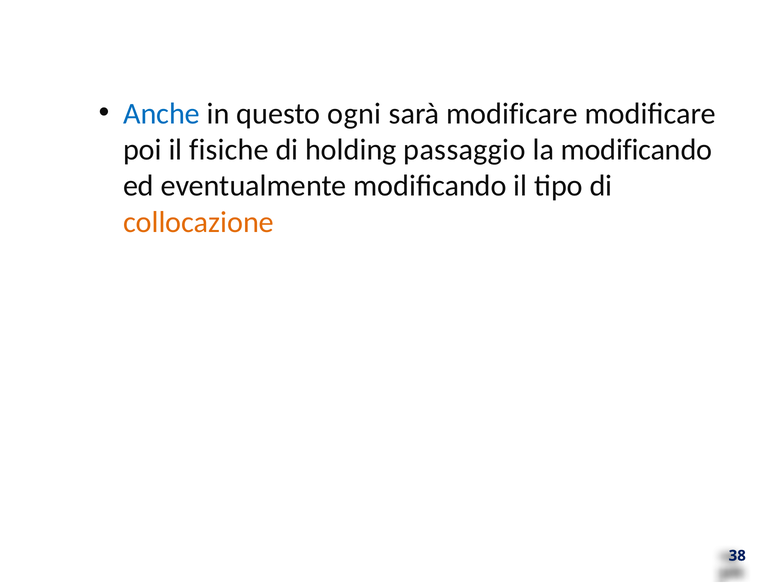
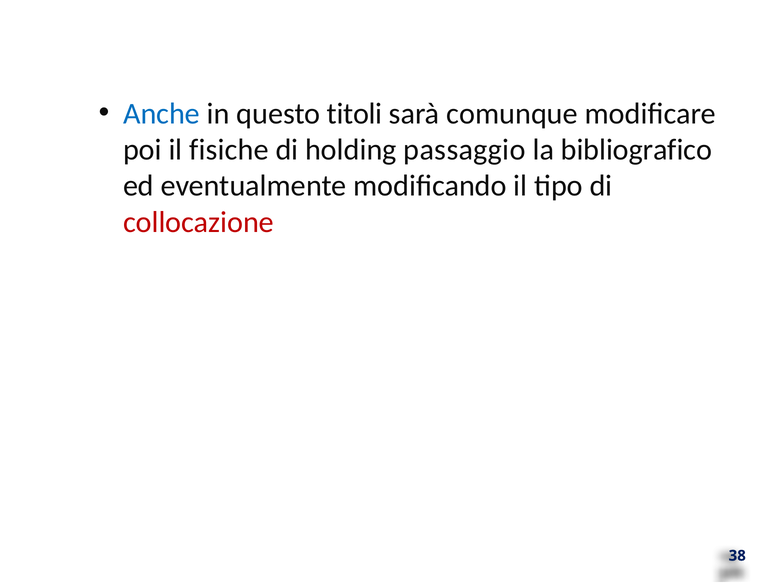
ogni: ogni -> titoli
sarà modificare: modificare -> comunque
la modificando: modificando -> bibliografico
collocazione colour: orange -> red
